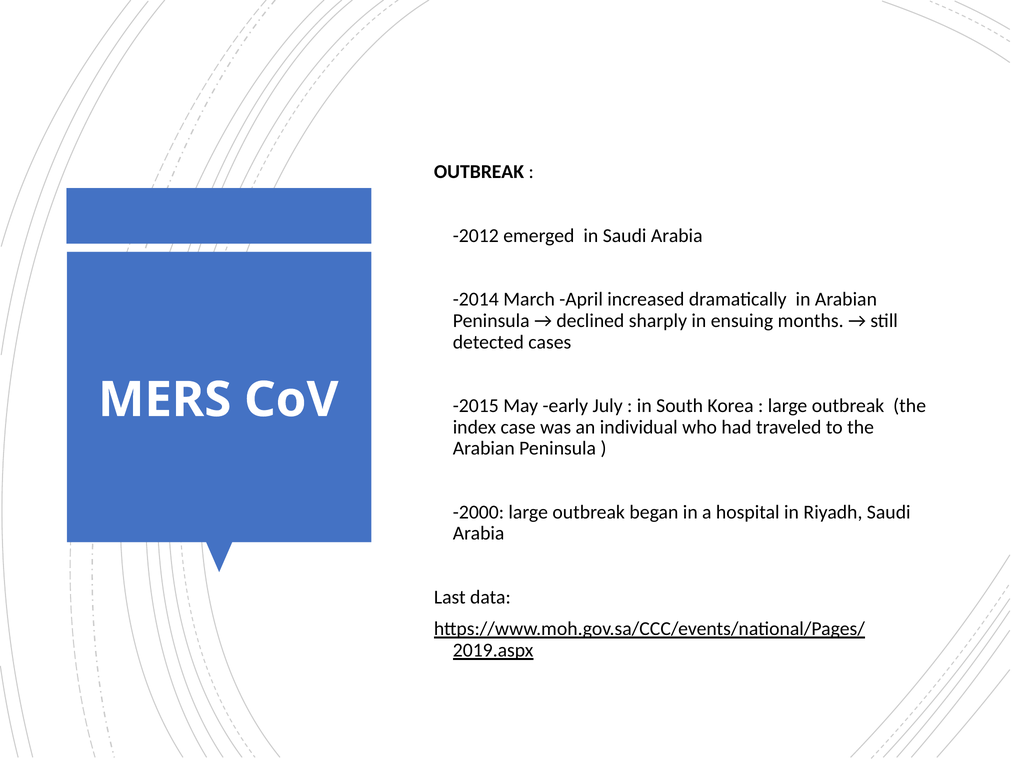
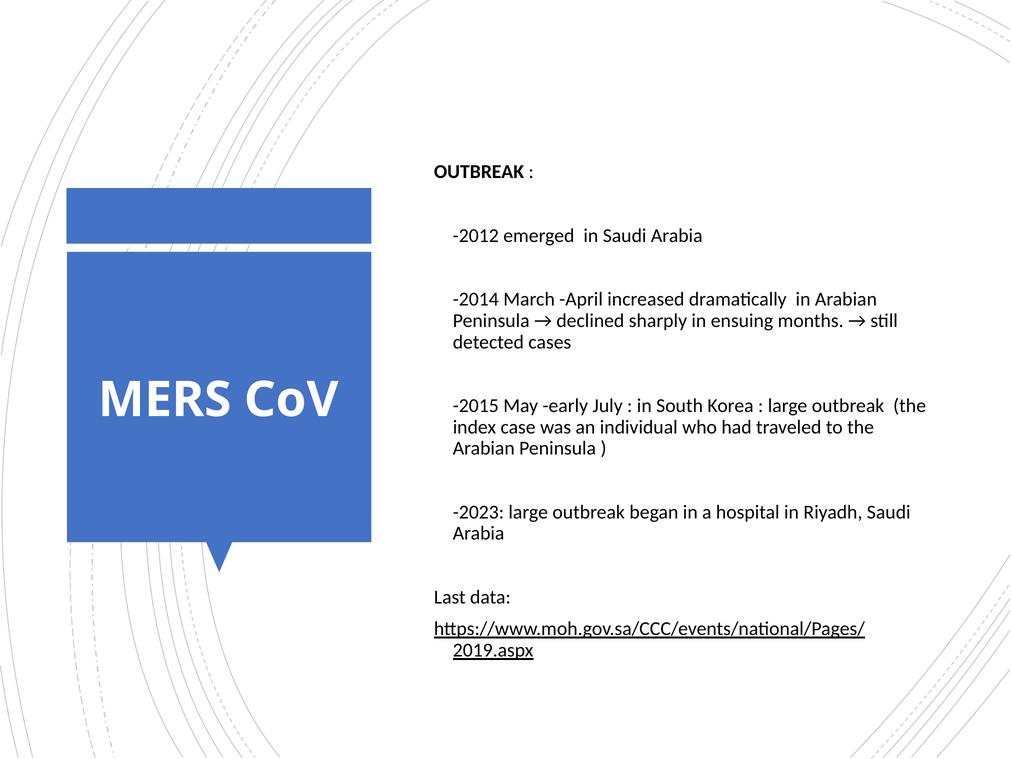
-2000: -2000 -> -2023
